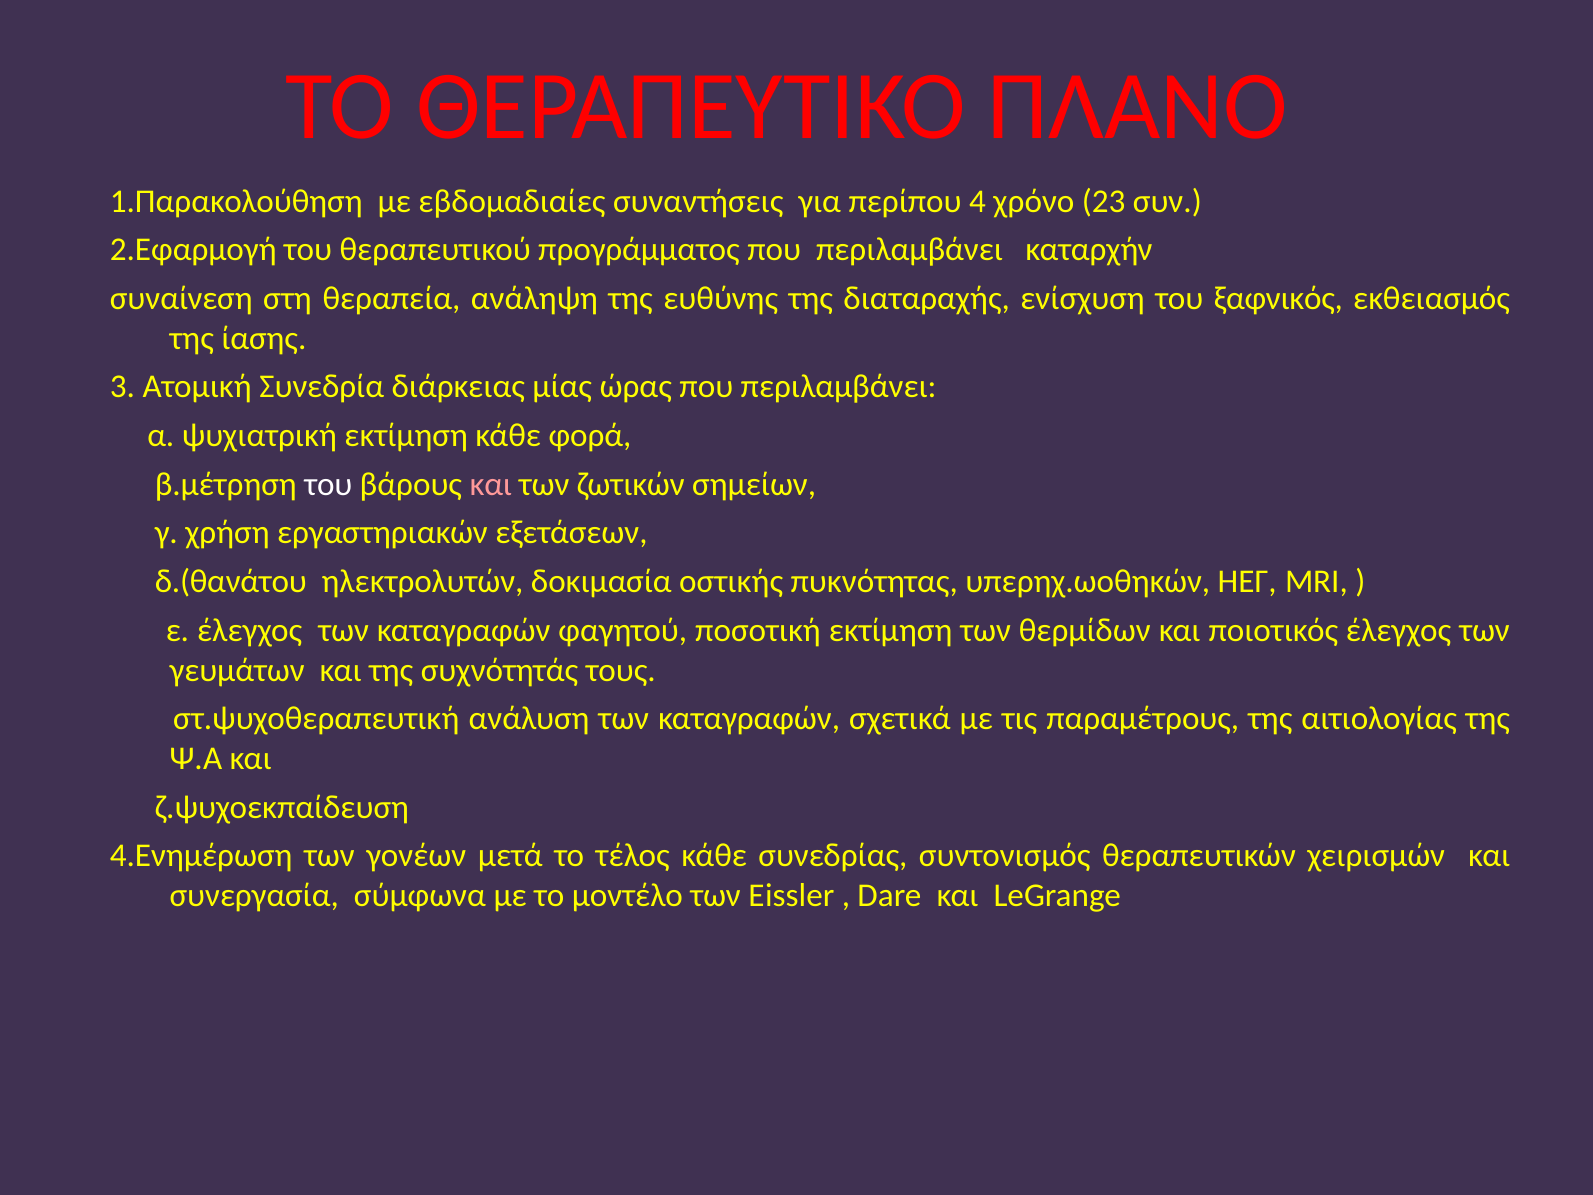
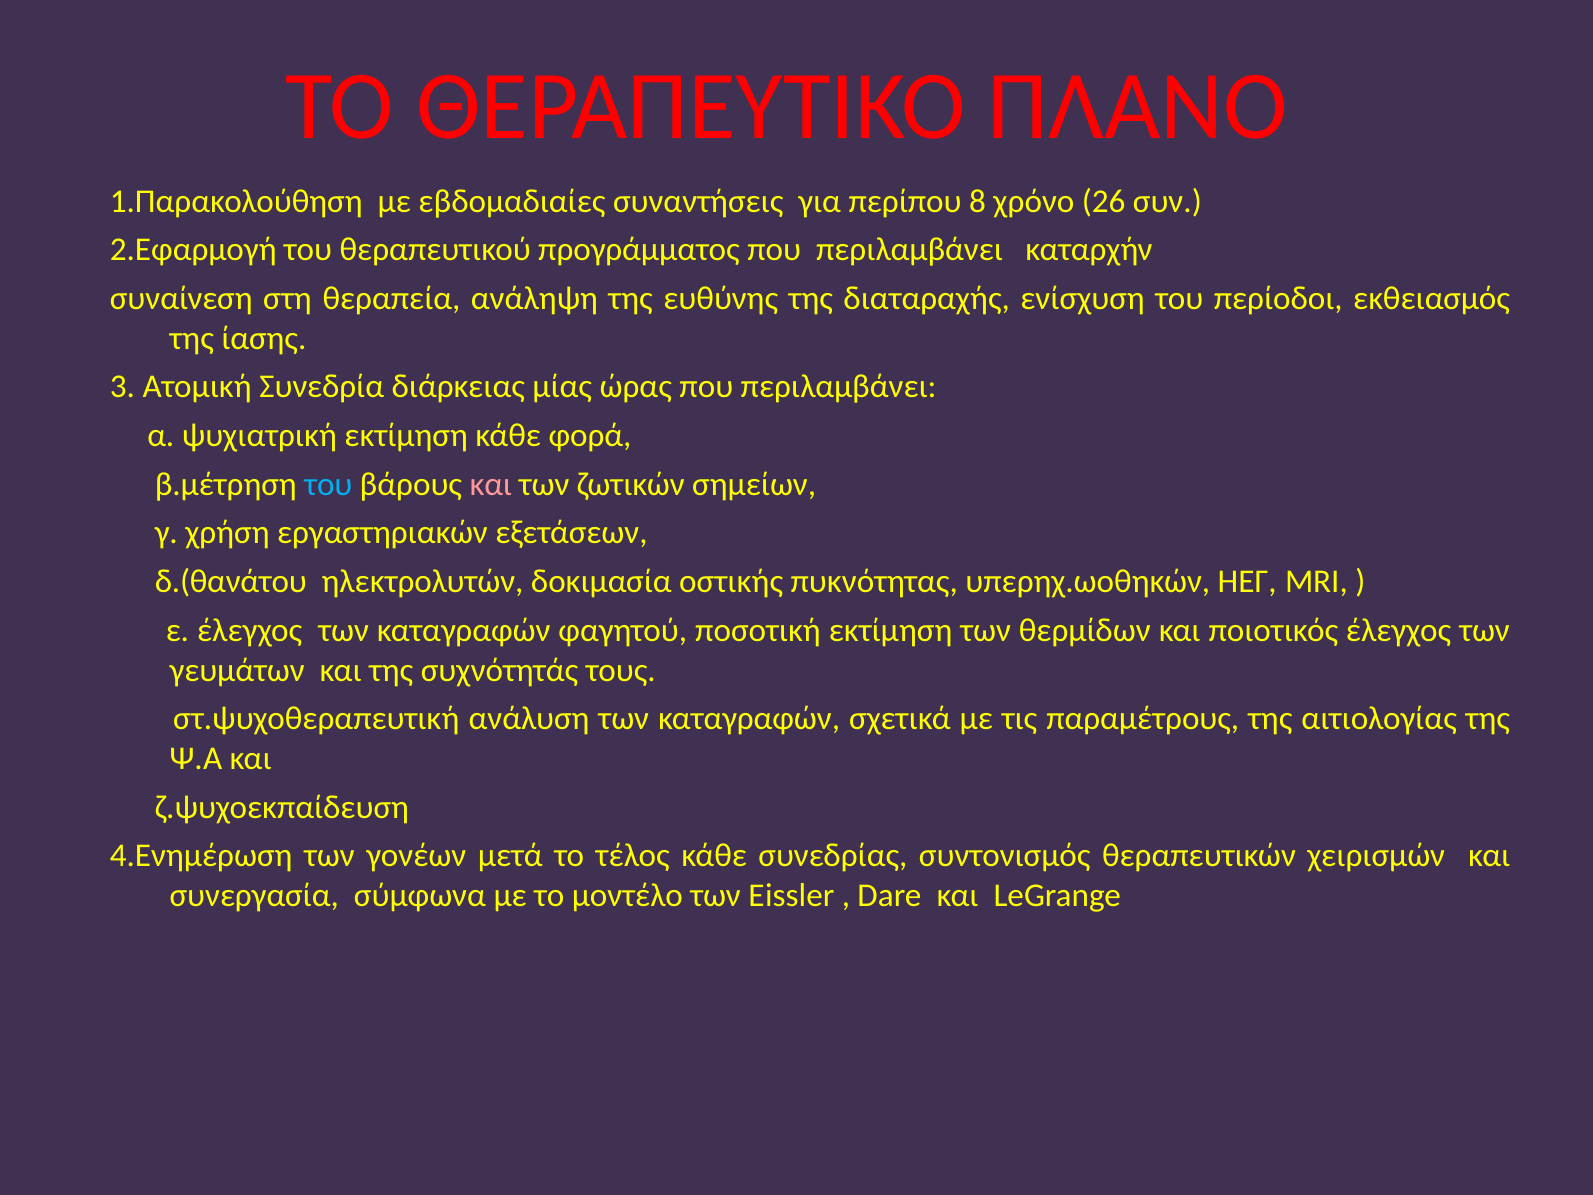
4: 4 -> 8
23: 23 -> 26
ξαφνικός: ξαφνικός -> περίοδοι
του at (328, 484) colour: white -> light blue
